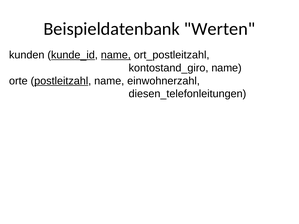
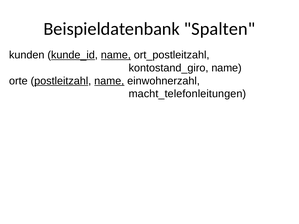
Werten: Werten -> Spalten
name at (109, 81) underline: none -> present
diesen_telefonleitungen: diesen_telefonleitungen -> macht_telefonleitungen
